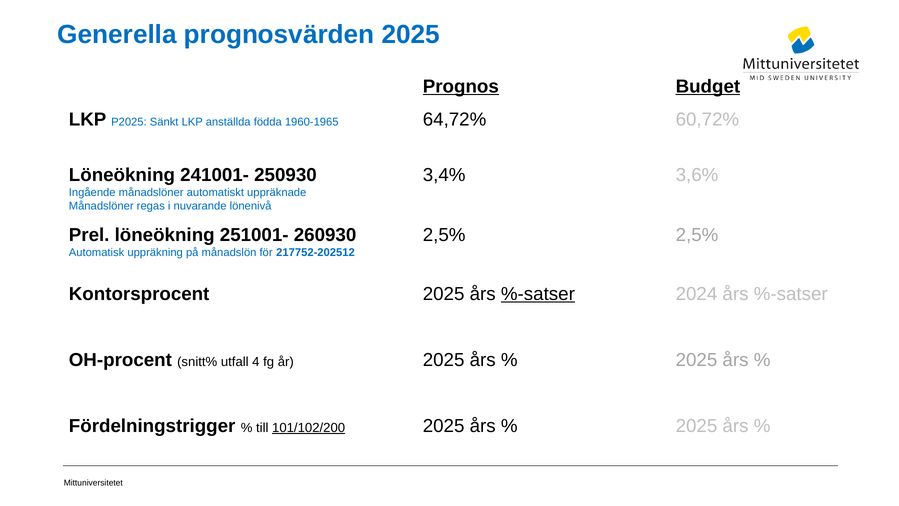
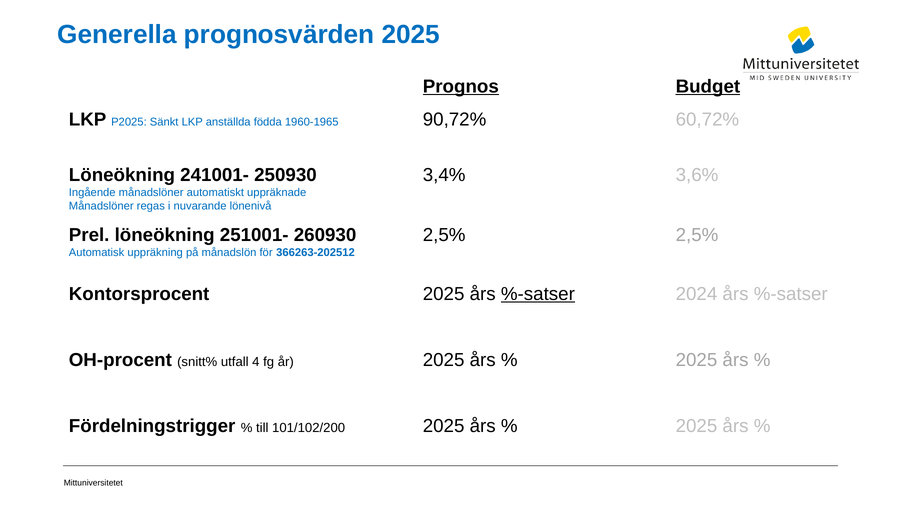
64,72%: 64,72% -> 90,72%
217752-202512: 217752-202512 -> 366263-202512
101/102/200 underline: present -> none
